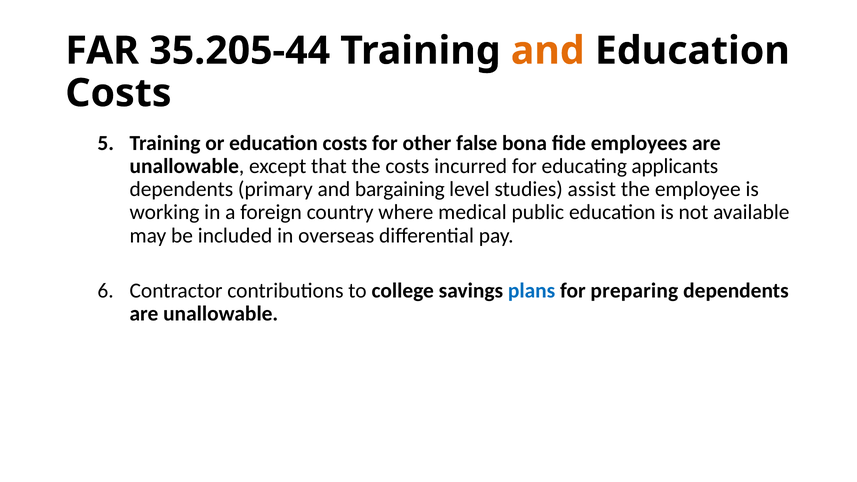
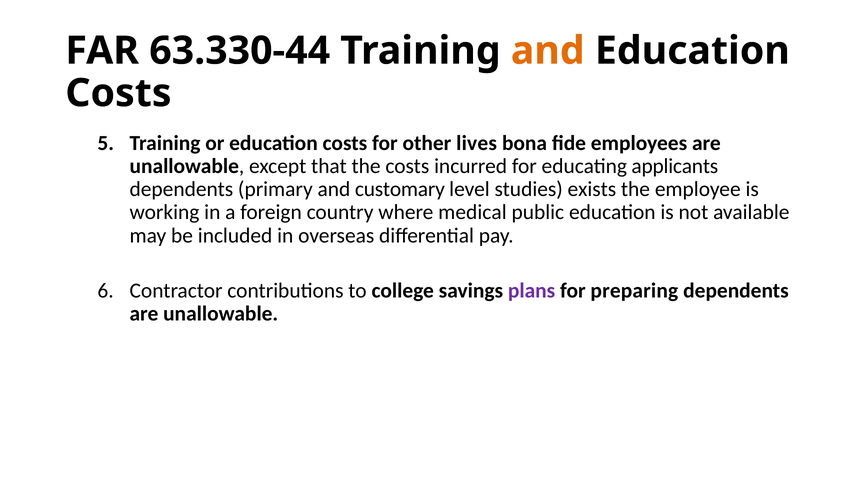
35.205-44: 35.205-44 -> 63.330-44
false: false -> lives
bargaining: bargaining -> customary
assist: assist -> exists
plans colour: blue -> purple
